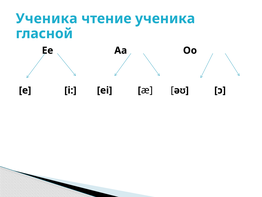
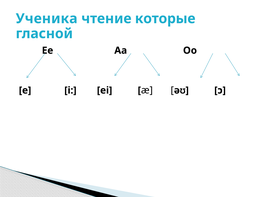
чтение ученика: ученика -> которые
